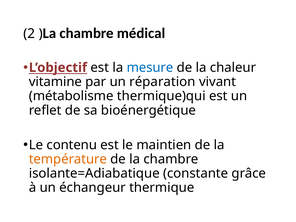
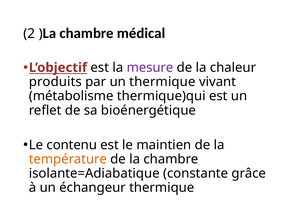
mesure colour: blue -> purple
vitamine: vitamine -> produits
un réparation: réparation -> thermique
